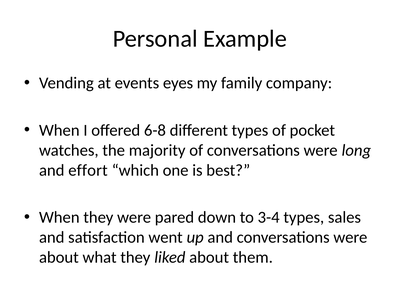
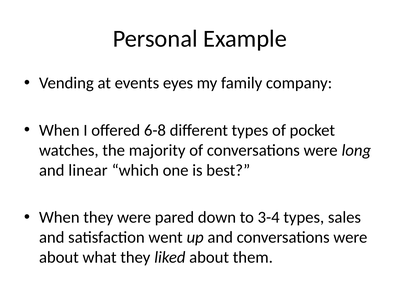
effort: effort -> linear
